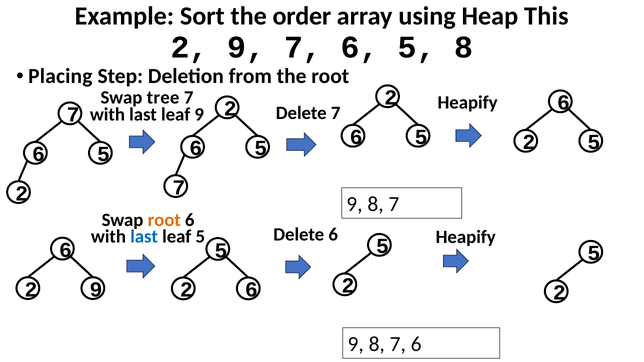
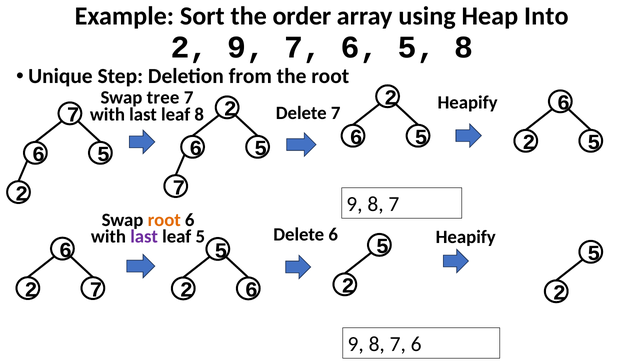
This: This -> Into
Placing: Placing -> Unique
leaf 9: 9 -> 8
last at (144, 237) colour: blue -> purple
9 at (96, 290): 9 -> 7
